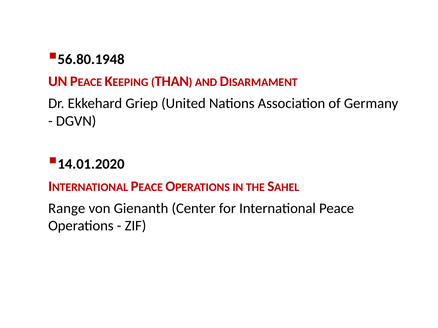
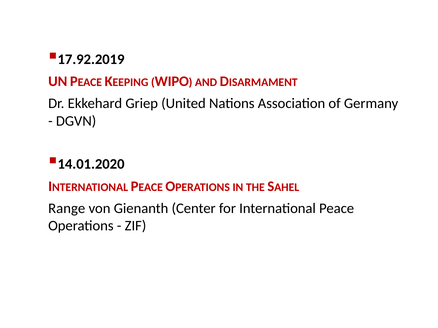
56.80.1948: 56.80.1948 -> 17.92.2019
THAN: THAN -> WIPO
